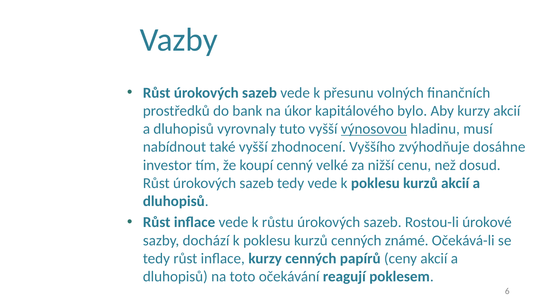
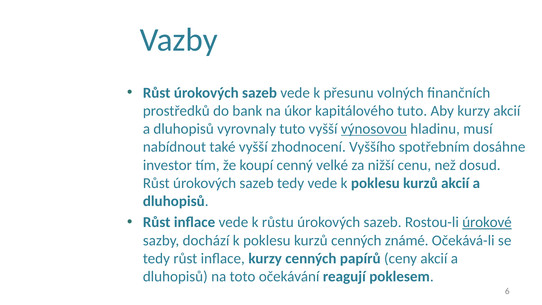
kapitálového bylo: bylo -> tuto
zvýhodňuje: zvýhodňuje -> spotřebním
úrokové underline: none -> present
